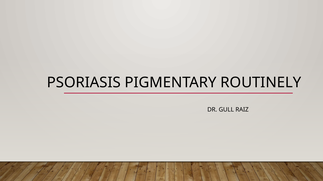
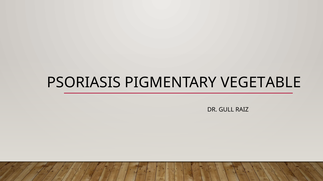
ROUTINELY: ROUTINELY -> VEGETABLE
